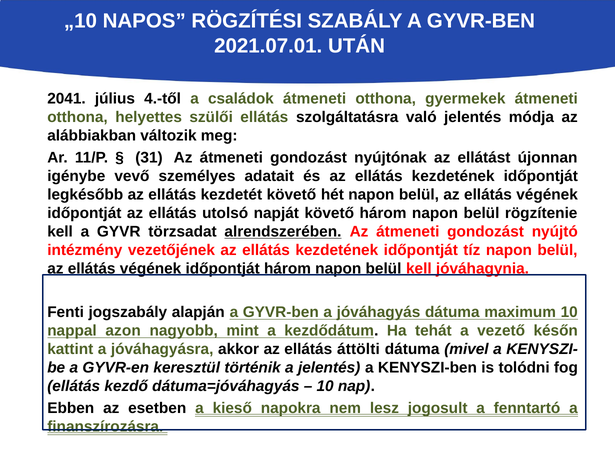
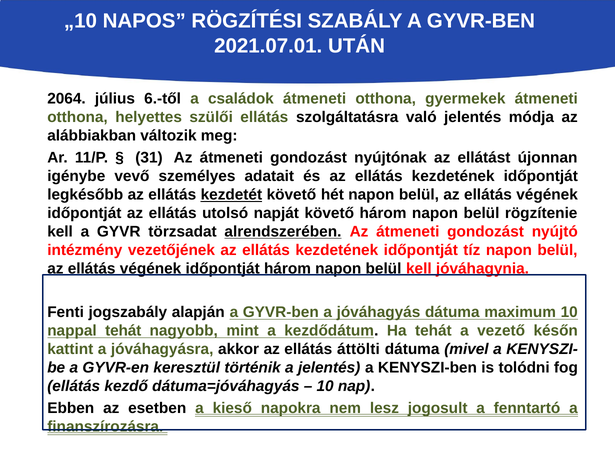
2041: 2041 -> 2064
4.-től: 4.-től -> 6.-től
kezdetét underline: none -> present
nappal azon: azon -> tehát
